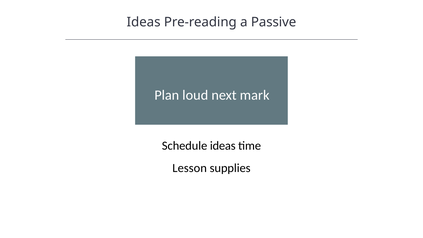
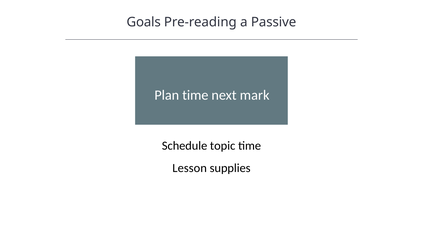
Ideas at (144, 22): Ideas -> Goals
Plan loud: loud -> time
Schedule ideas: ideas -> topic
